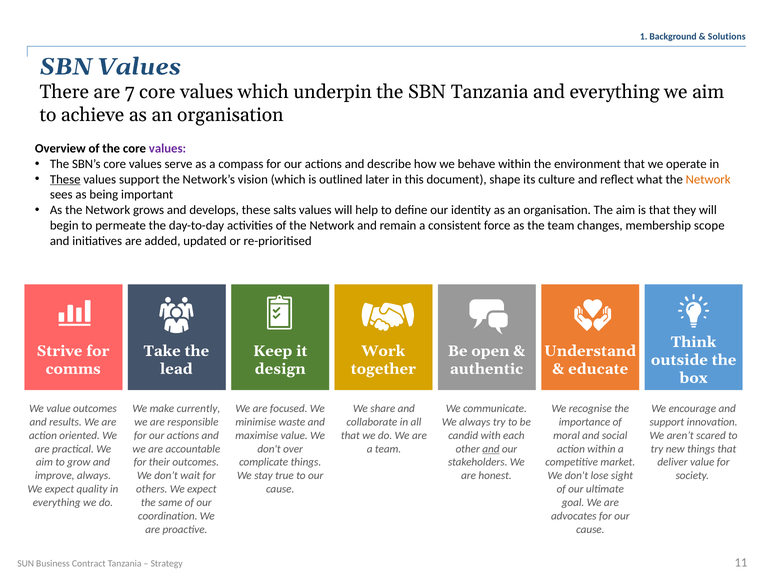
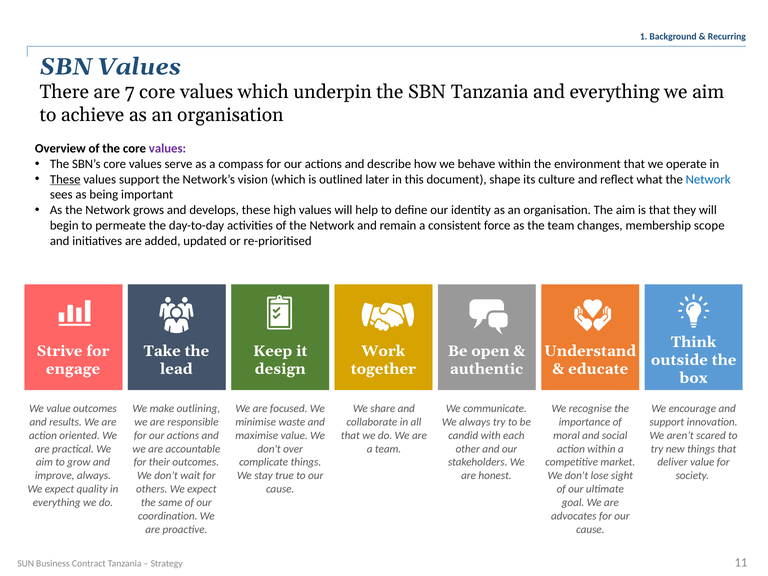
Solutions: Solutions -> Recurring
Network at (708, 179) colour: orange -> blue
salts: salts -> high
comms: comms -> engage
currently: currently -> outlining
and at (491, 449) underline: present -> none
